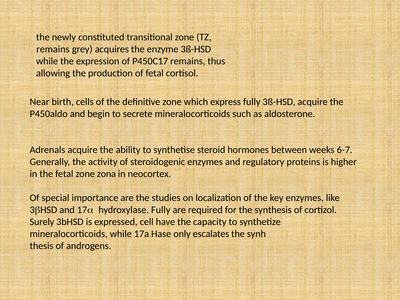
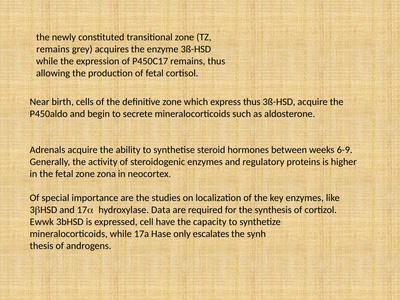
express fully: fully -> thus
6-7: 6-7 -> 6-9
hydroxylase Fully: Fully -> Data
Surely: Surely -> Ewwk
